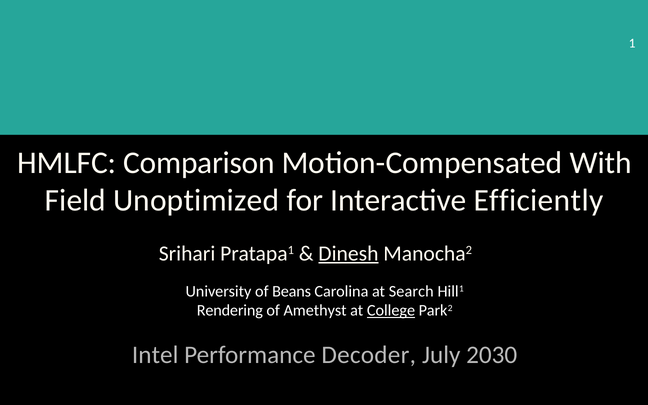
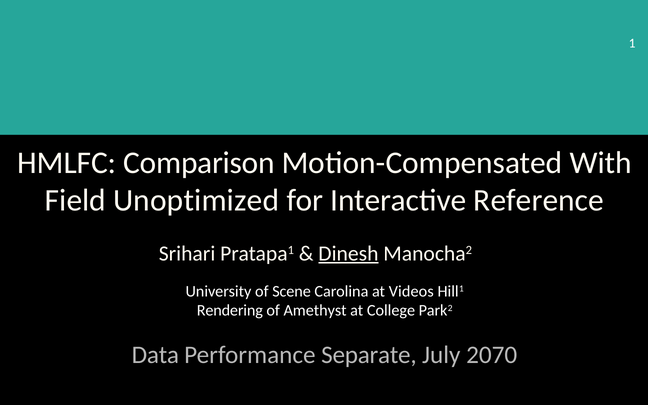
Efficiently: Efficiently -> Reference
Beans: Beans -> Scene
Search: Search -> Videos
College underline: present -> none
Intel: Intel -> Data
Decoder: Decoder -> Separate
2030: 2030 -> 2070
